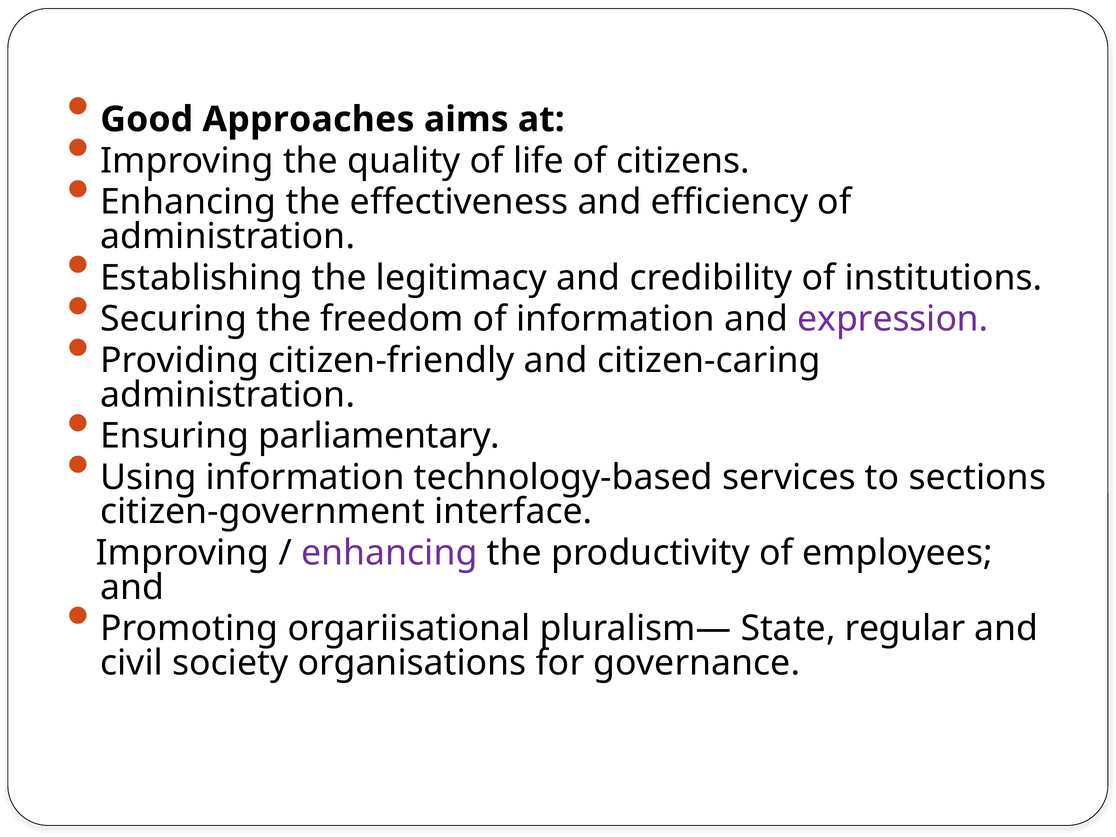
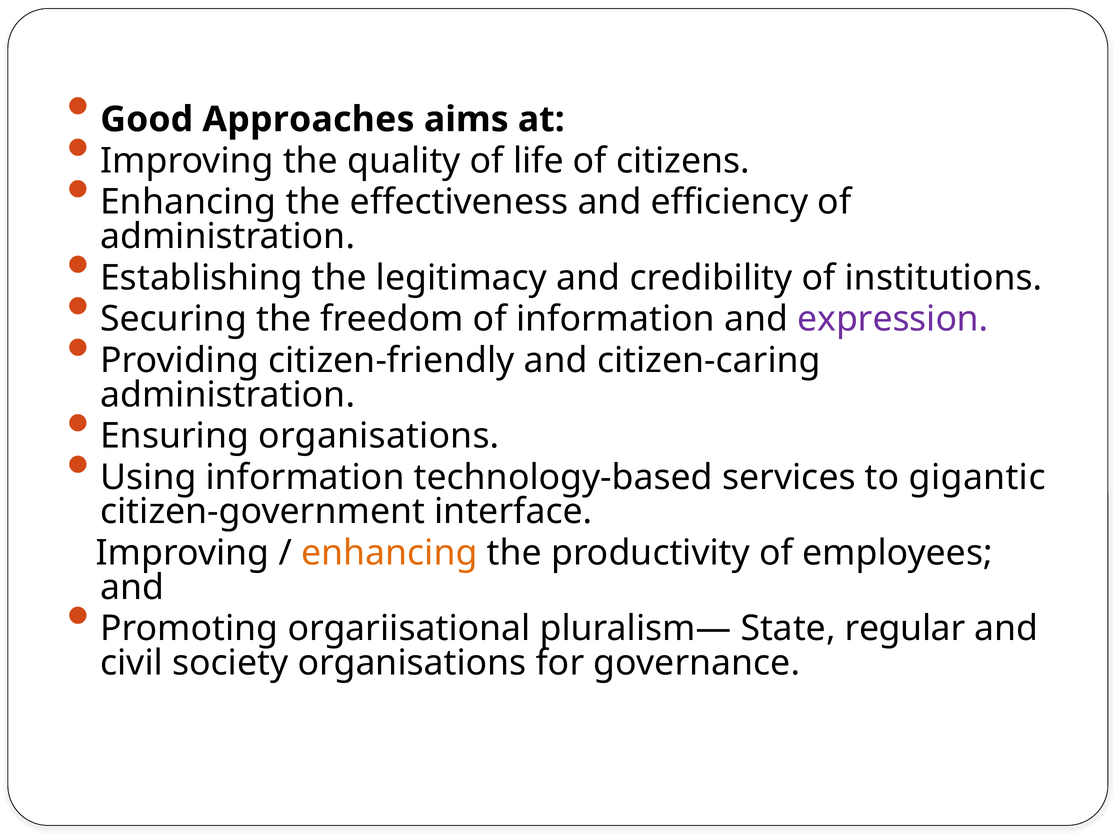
Ensuring parliamentary: parliamentary -> organisations
sections: sections -> gigantic
enhancing at (389, 553) colour: purple -> orange
